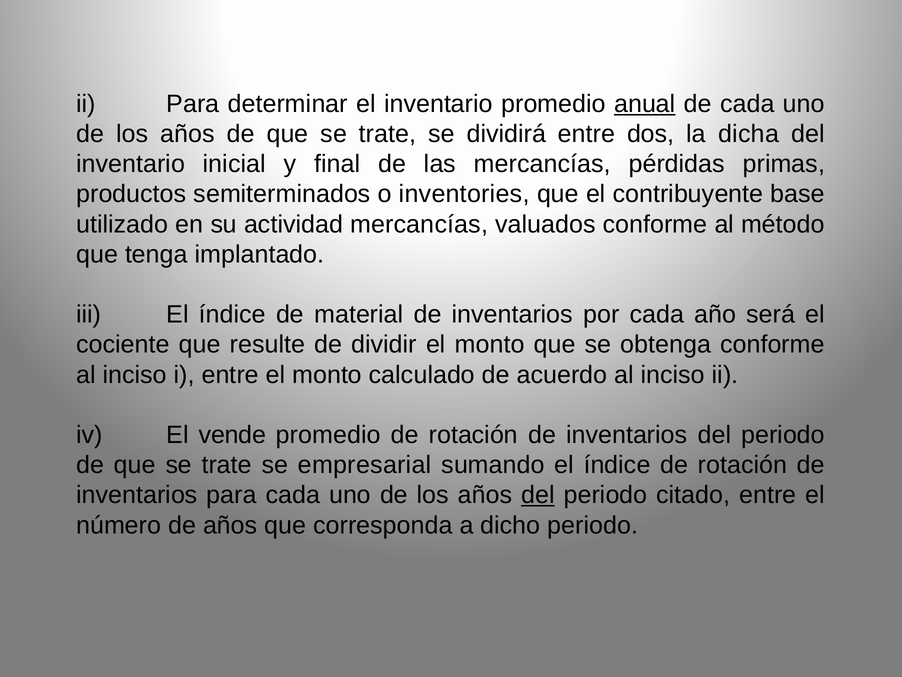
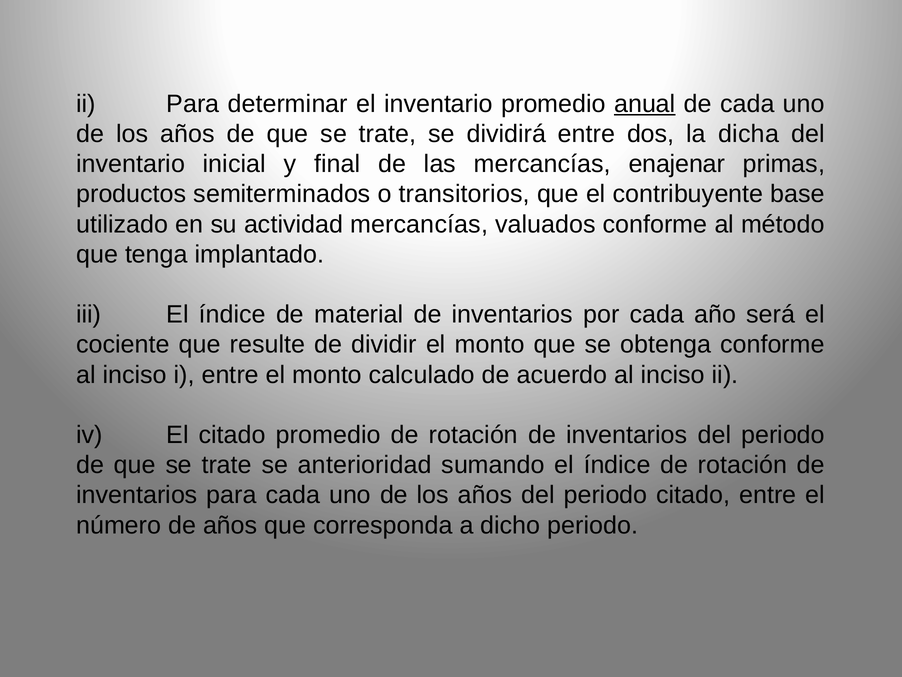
pérdidas: pérdidas -> enajenar
inventories: inventories -> transitorios
El vende: vende -> citado
empresarial: empresarial -> anterioridad
del at (538, 495) underline: present -> none
